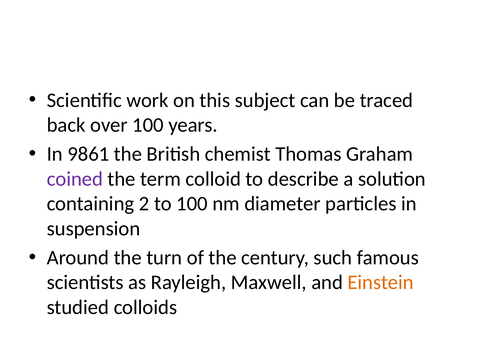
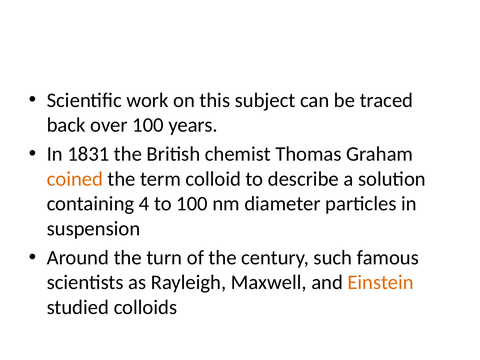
9861: 9861 -> 1831
coined colour: purple -> orange
2: 2 -> 4
